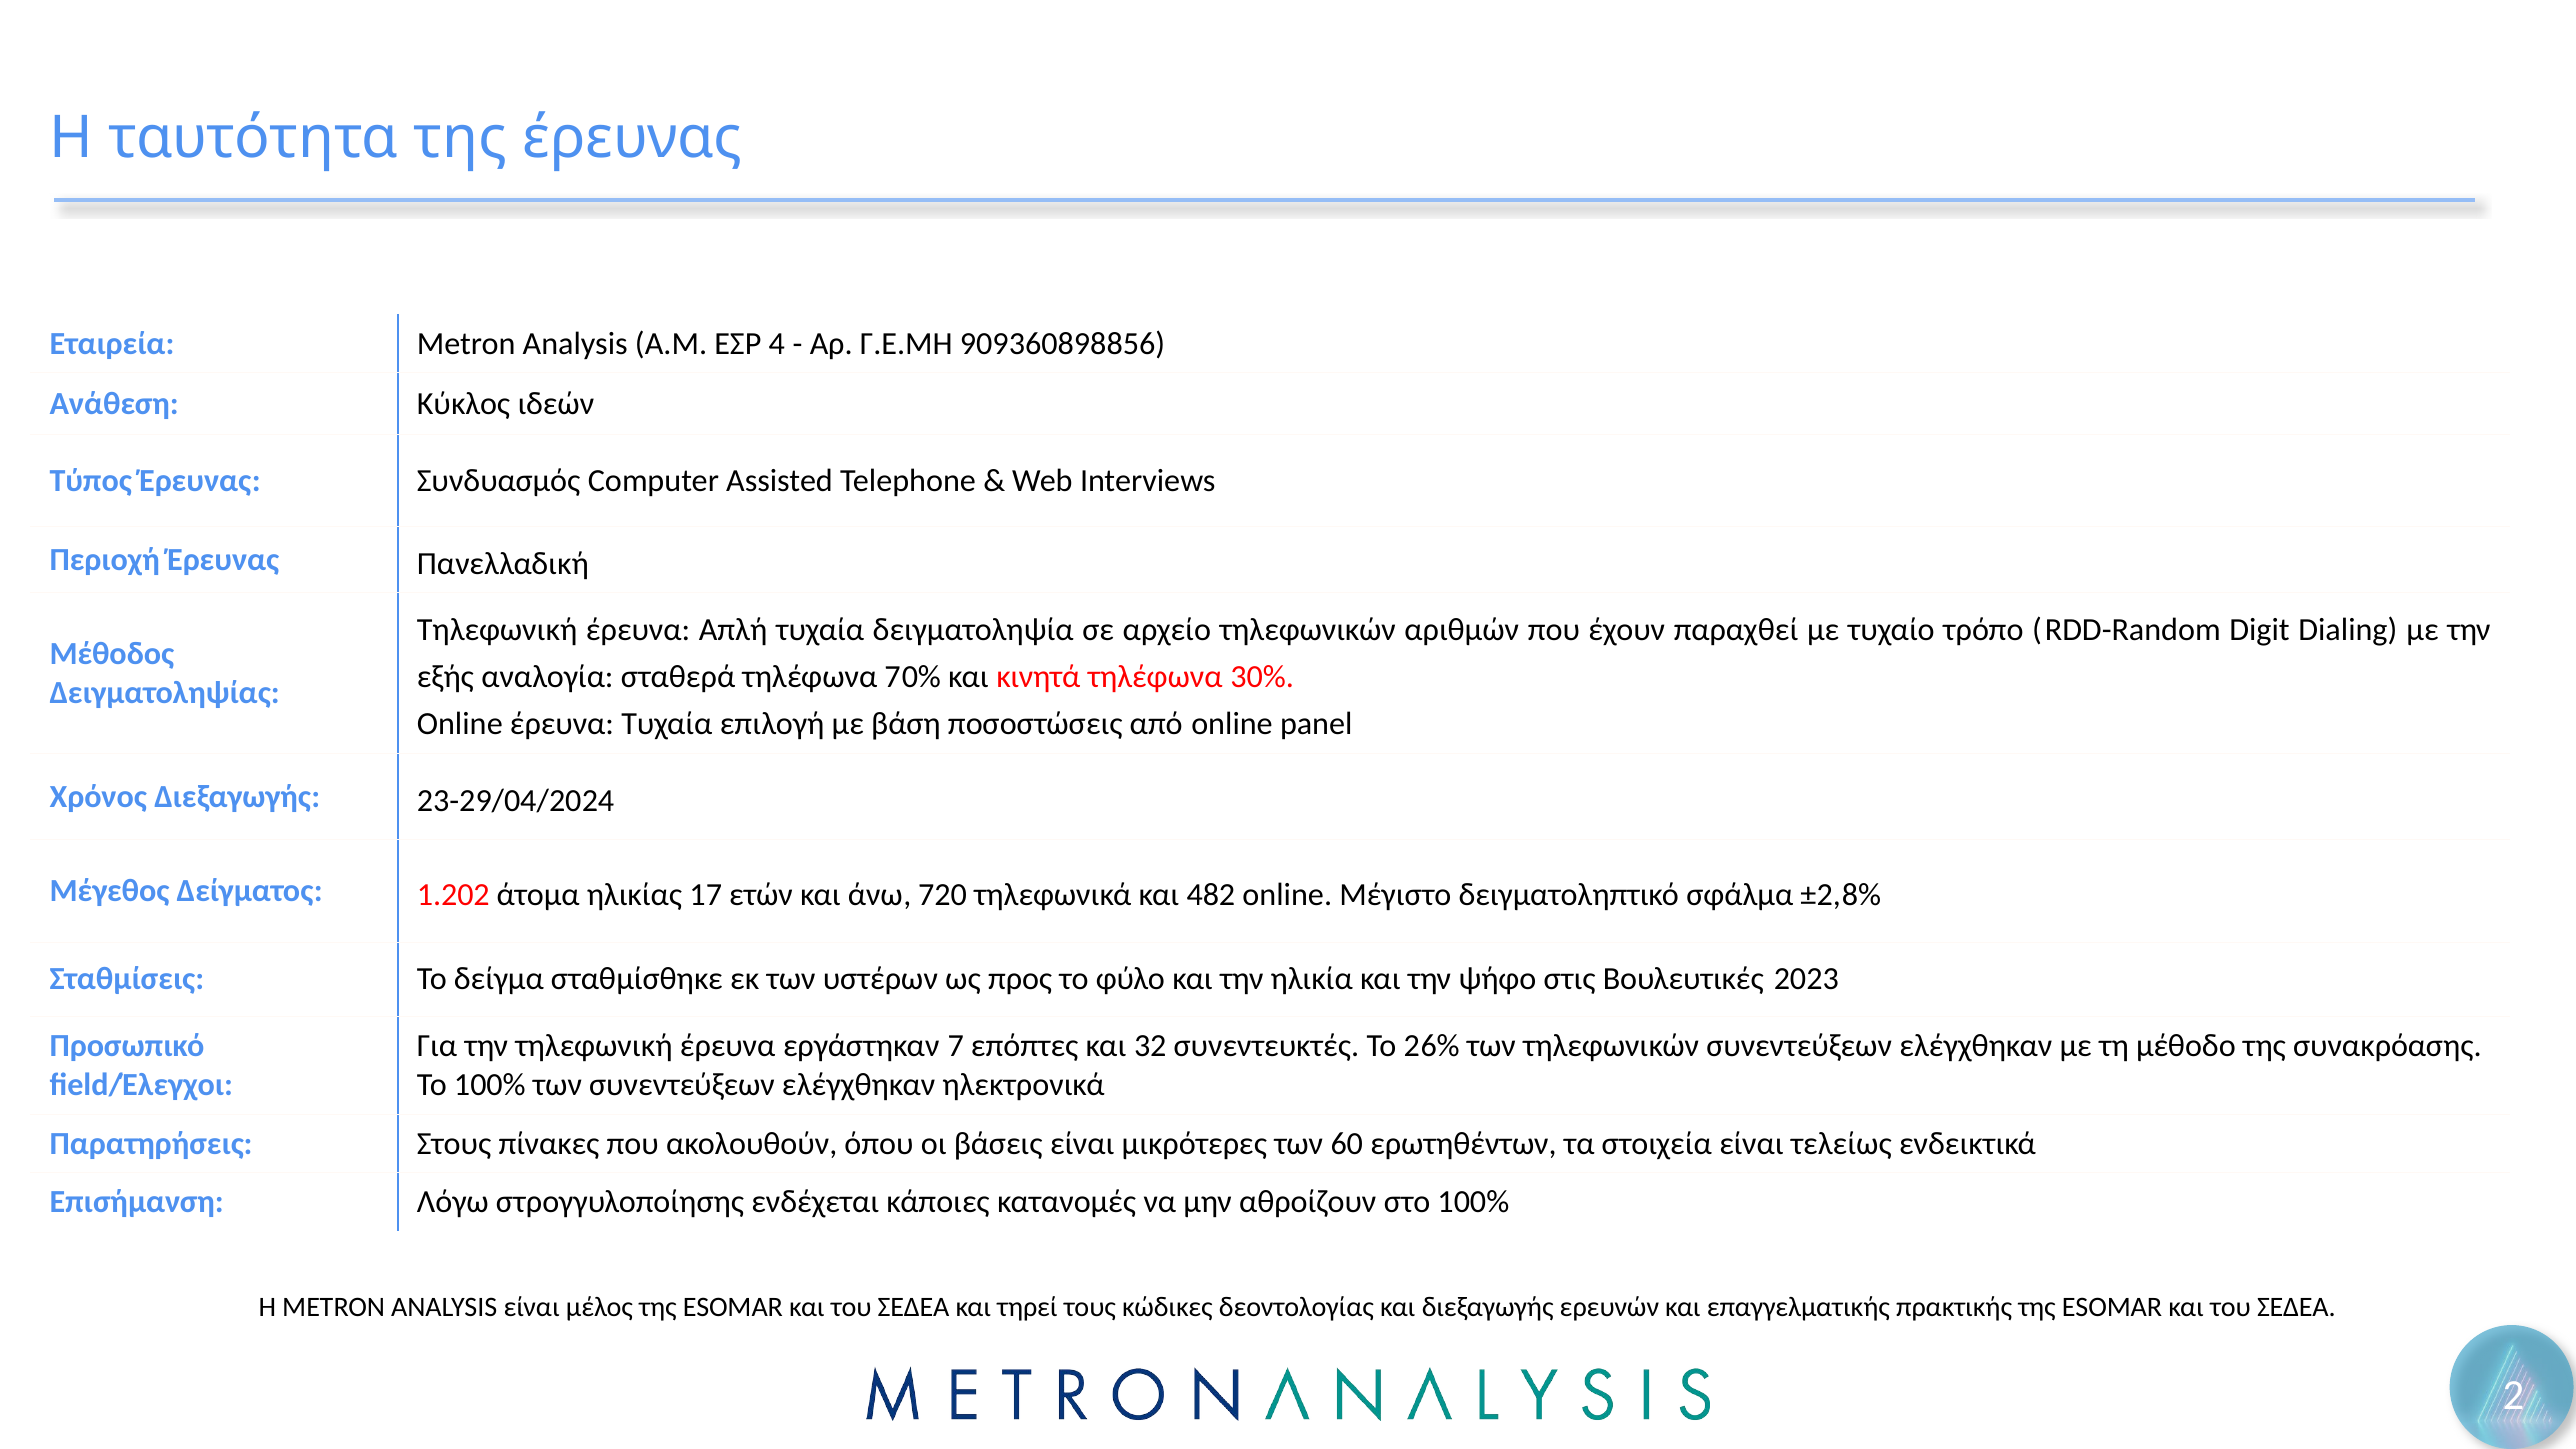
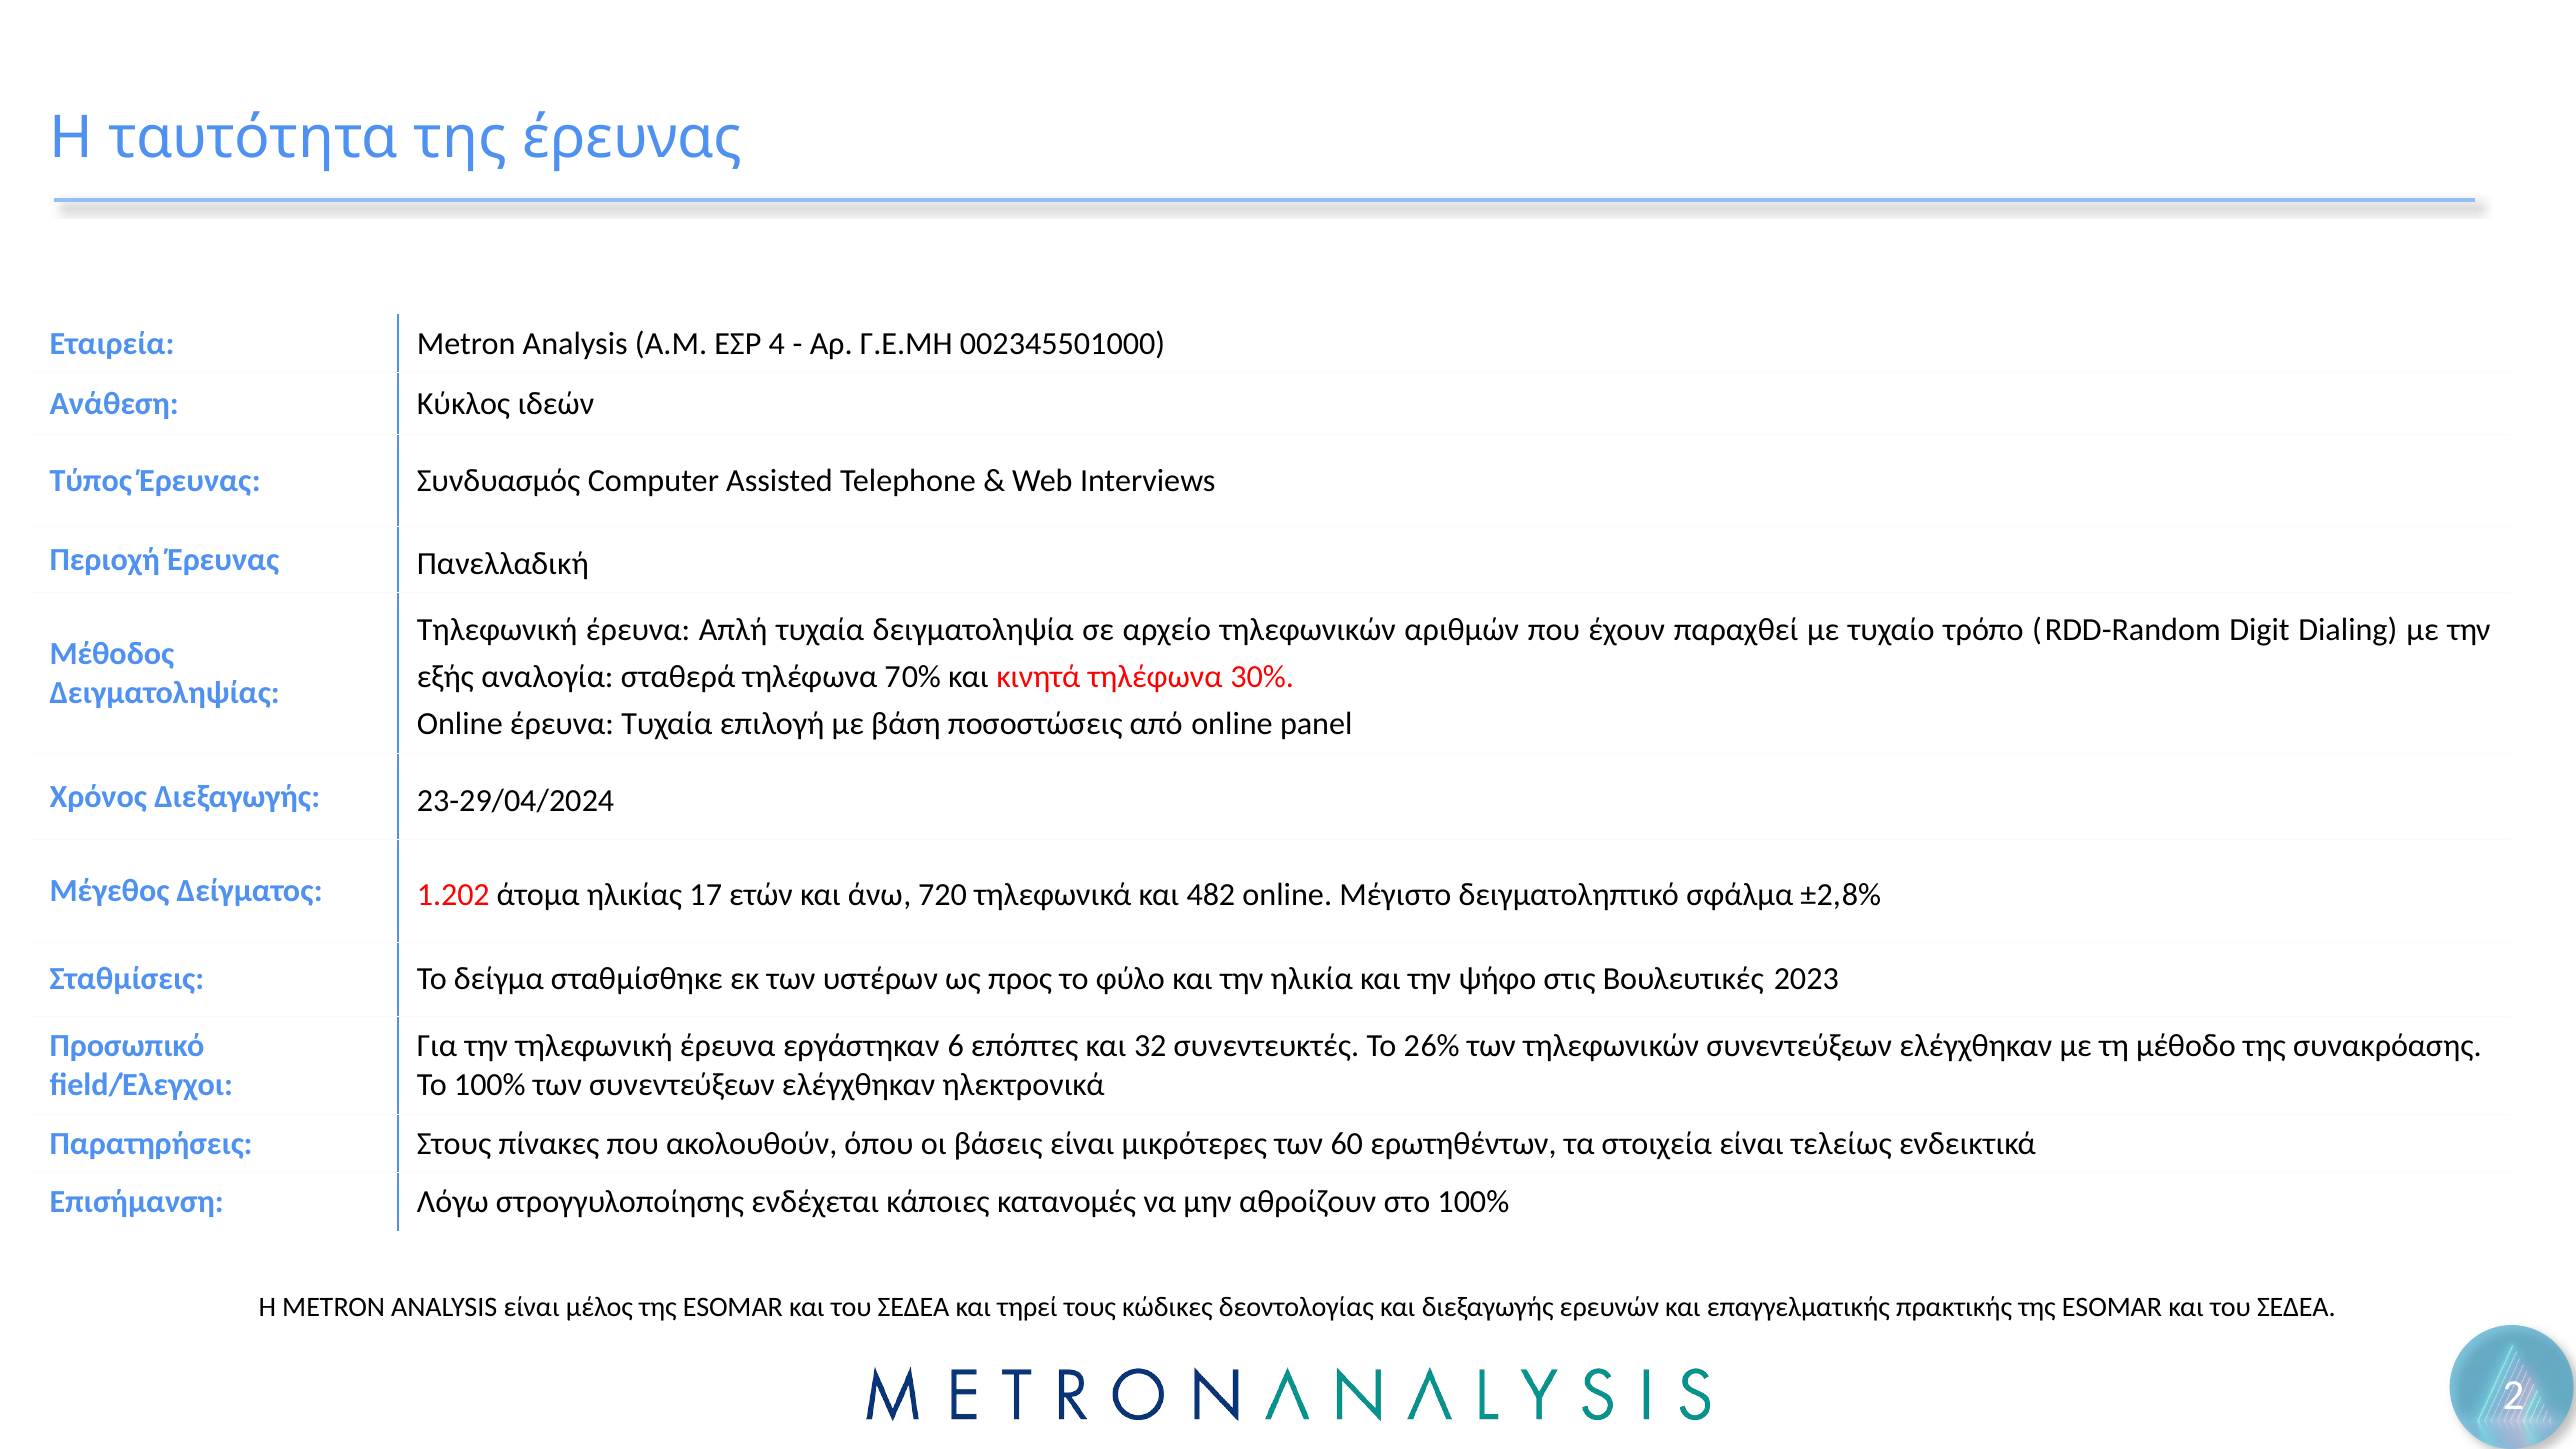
909360898856: 909360898856 -> 002345501000
7: 7 -> 6
